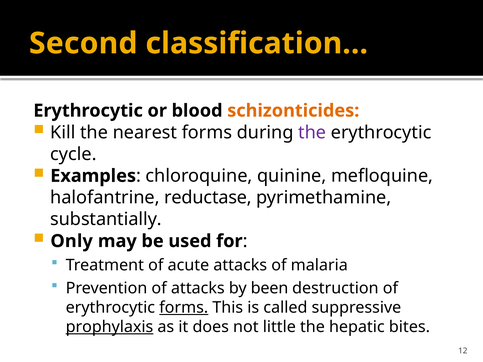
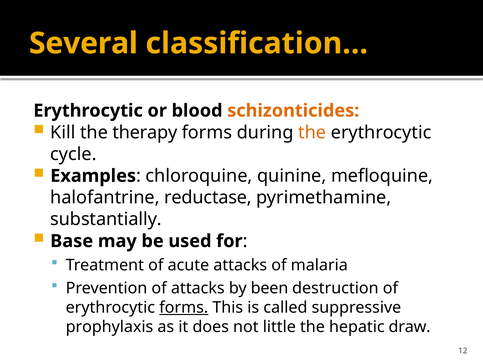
Second: Second -> Several
nearest: nearest -> therapy
the at (312, 132) colour: purple -> orange
Only: Only -> Base
prophylaxis underline: present -> none
bites: bites -> draw
